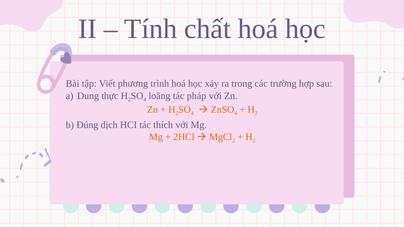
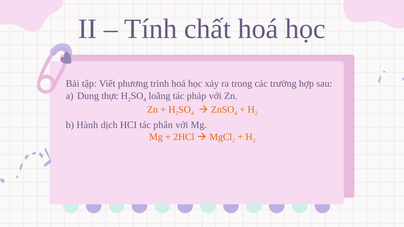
Đúng: Đúng -> Hành
thích: thích -> phân
